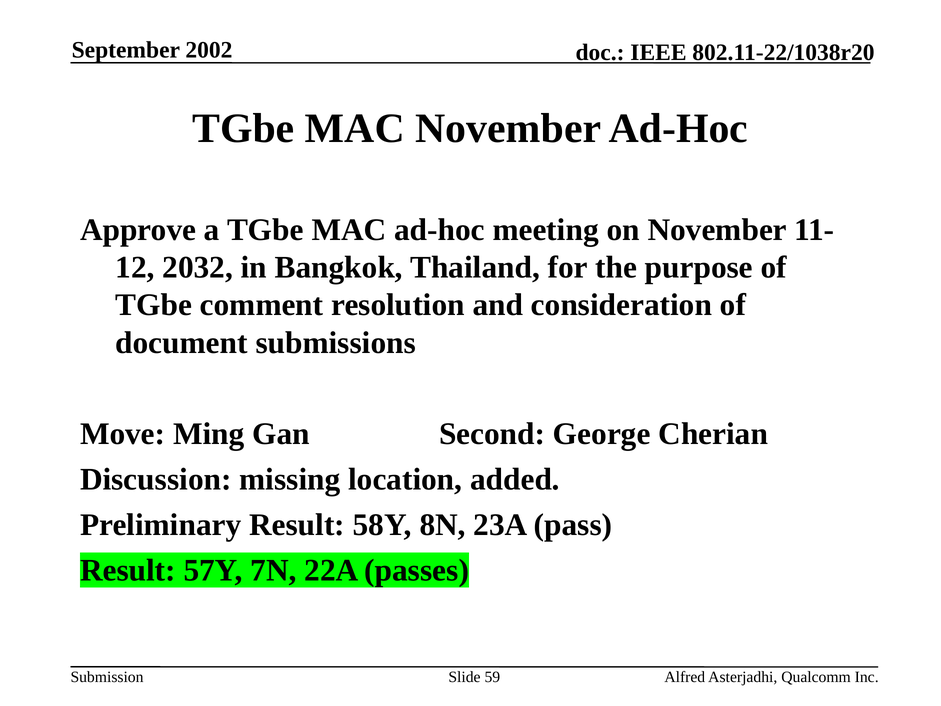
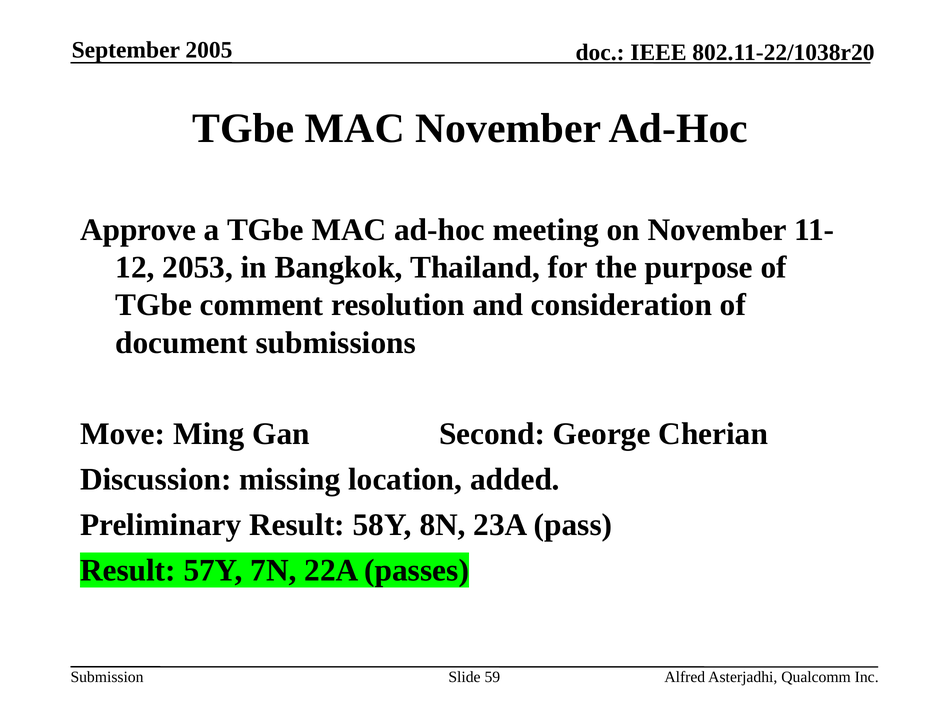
2002: 2002 -> 2005
2032: 2032 -> 2053
